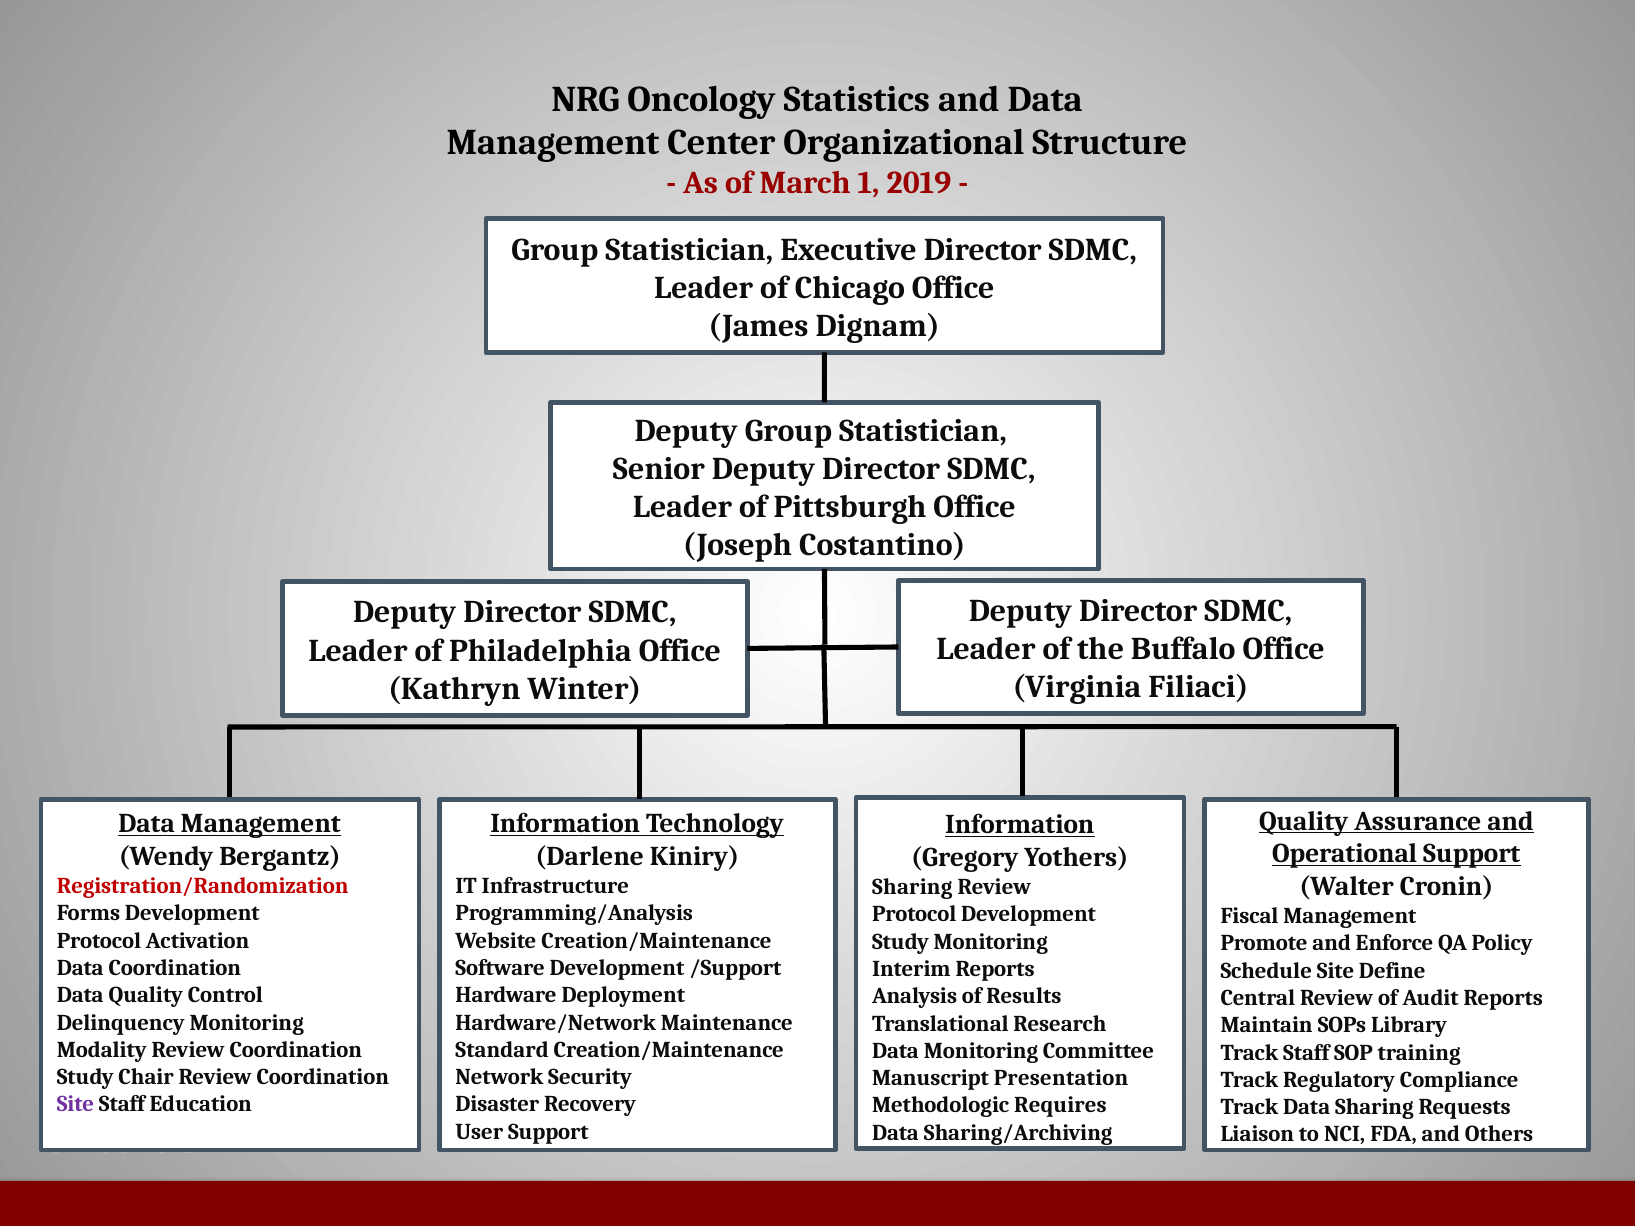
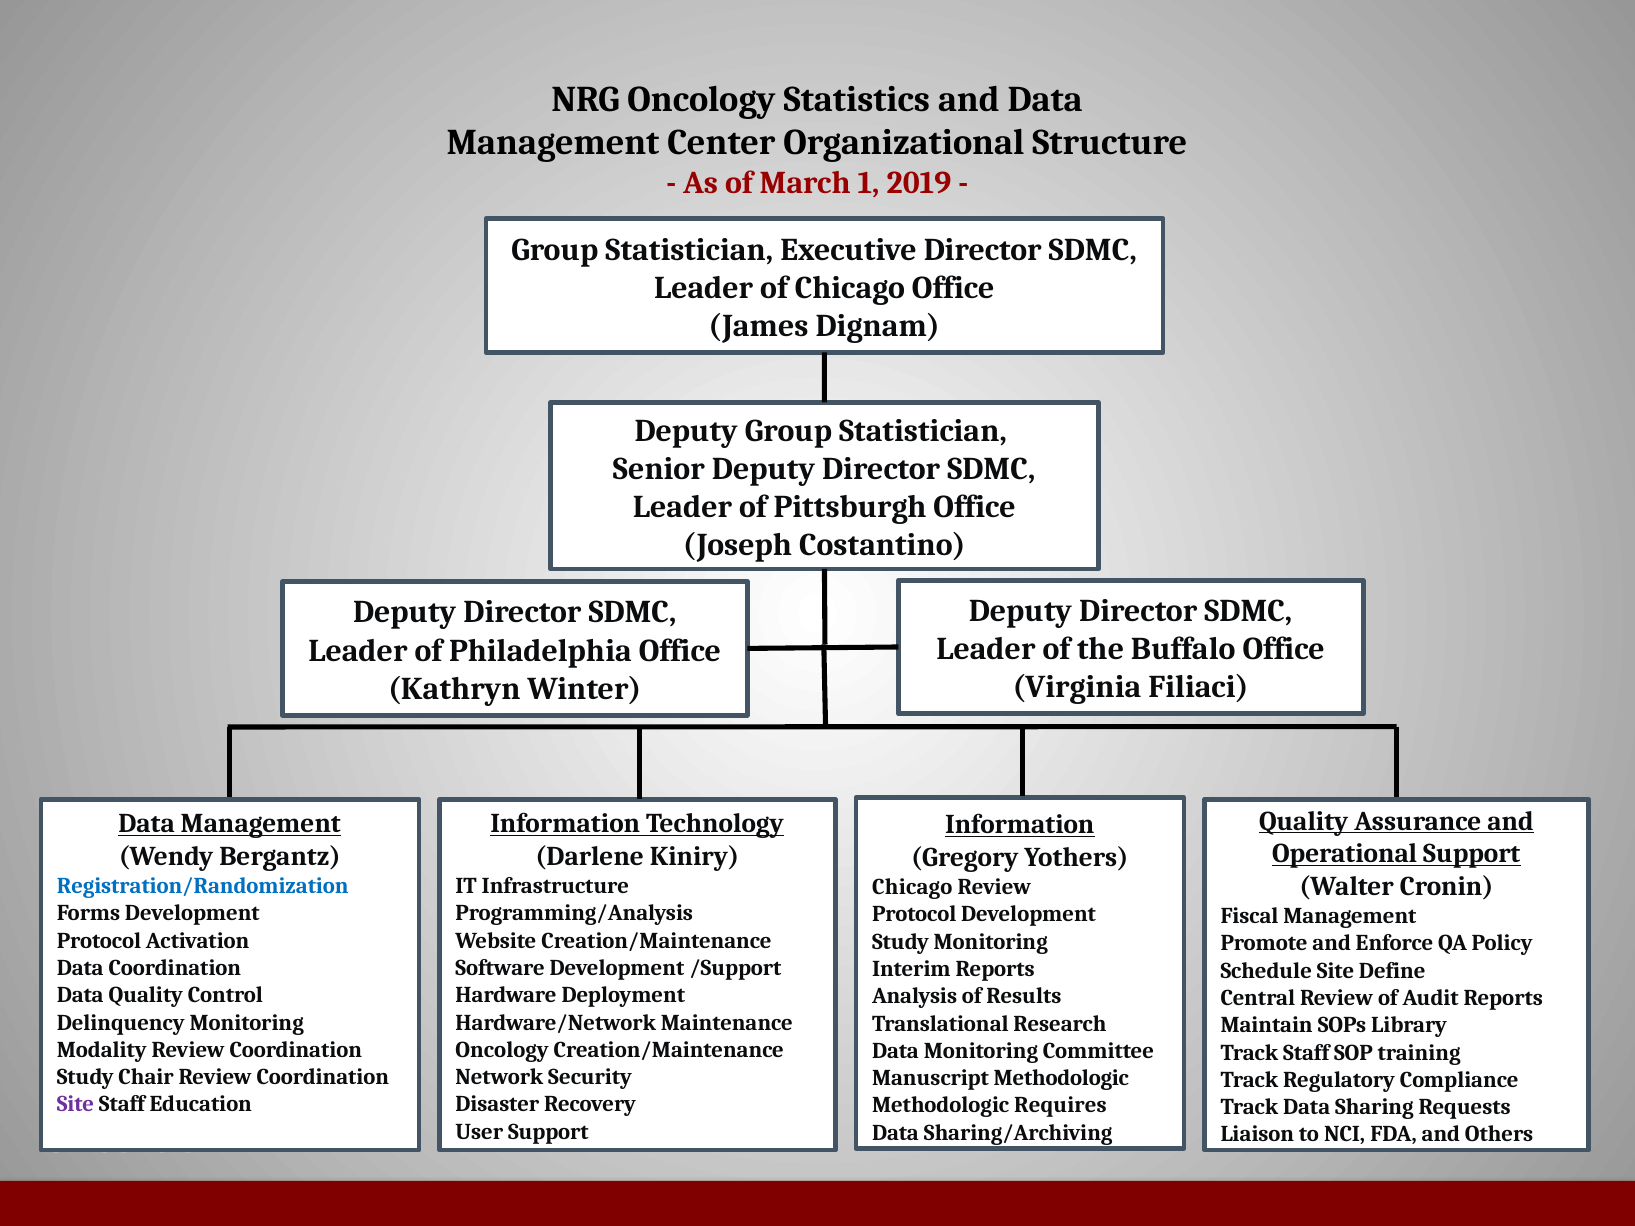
Registration/Randomization colour: red -> blue
Sharing at (912, 887): Sharing -> Chicago
Standard at (502, 1050): Standard -> Oncology
Manuscript Presentation: Presentation -> Methodologic
